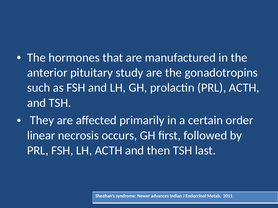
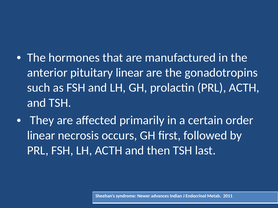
pituitary study: study -> linear
